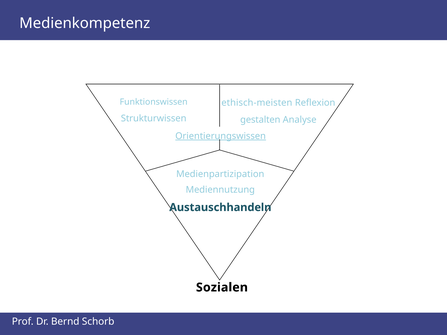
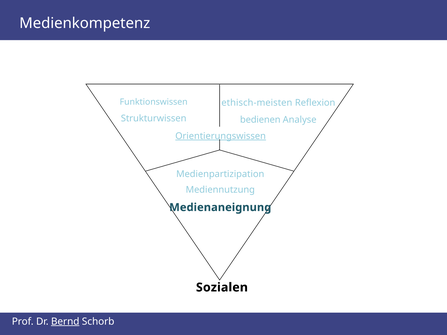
gestalten: gestalten -> bedienen
Austauschhandeln: Austauschhandeln -> Medienaneignung
Bernd underline: none -> present
